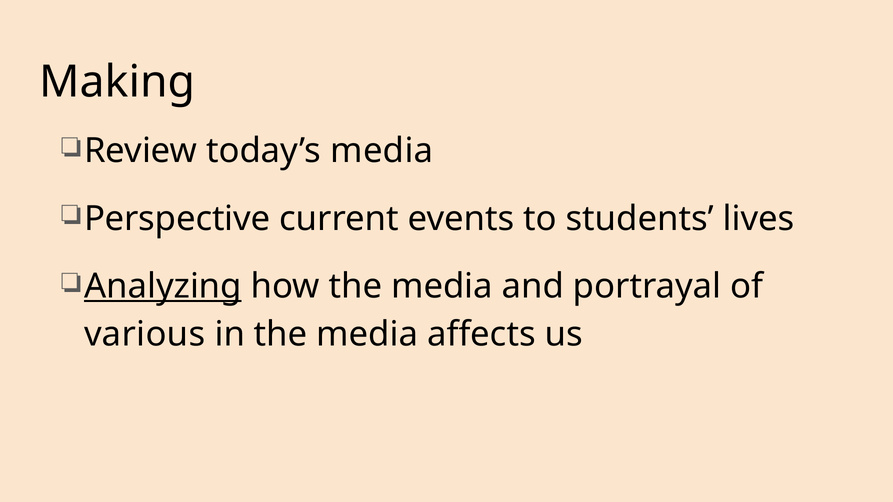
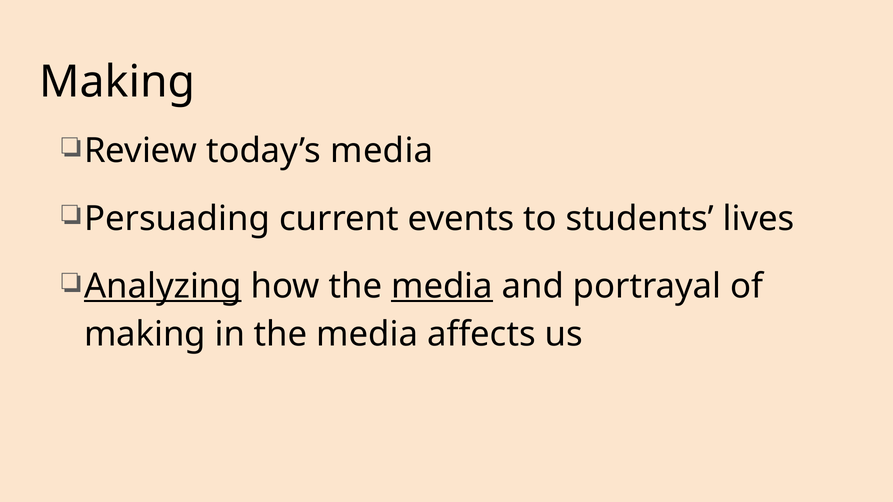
Perspective: Perspective -> Persuading
media at (442, 286) underline: none -> present
various at (145, 334): various -> making
